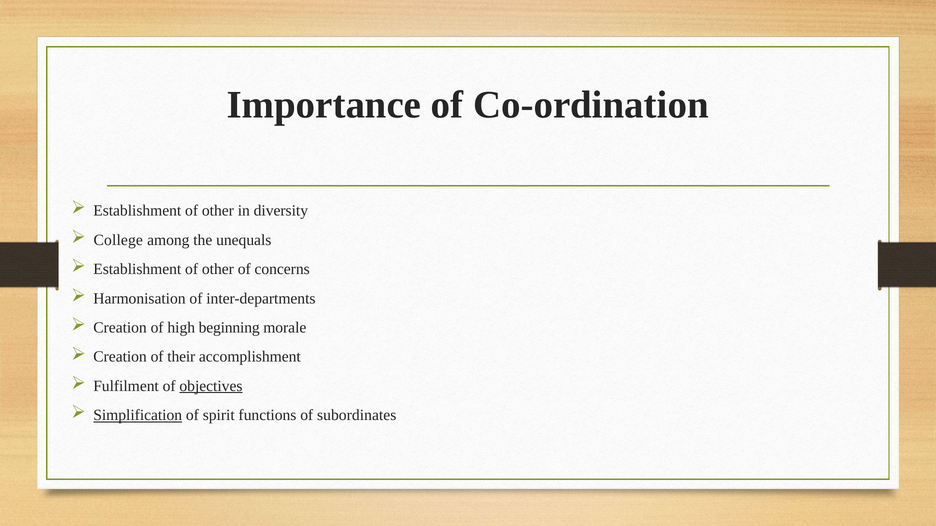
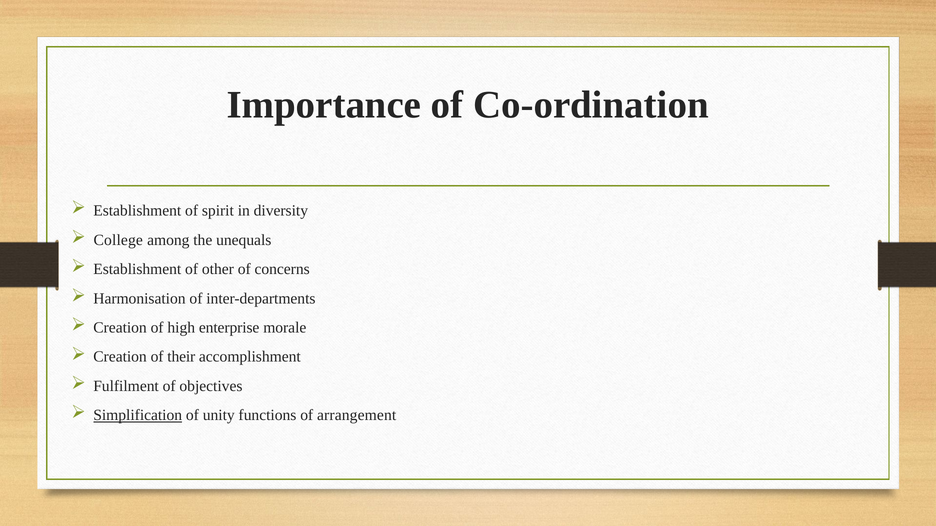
other at (218, 211): other -> spirit
beginning: beginning -> enterprise
objectives underline: present -> none
spirit: spirit -> unity
subordinates: subordinates -> arrangement
